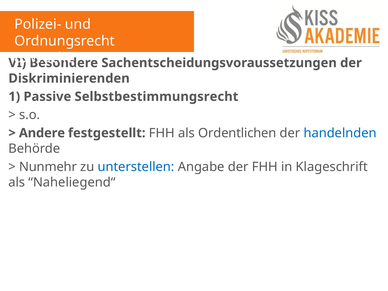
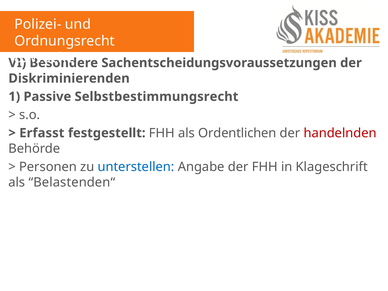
Andere: Andere -> Erfasst
handelnden colour: blue -> red
Nunmehr: Nunmehr -> Personen
Naheliegend“: Naheliegend“ -> Belastenden“
